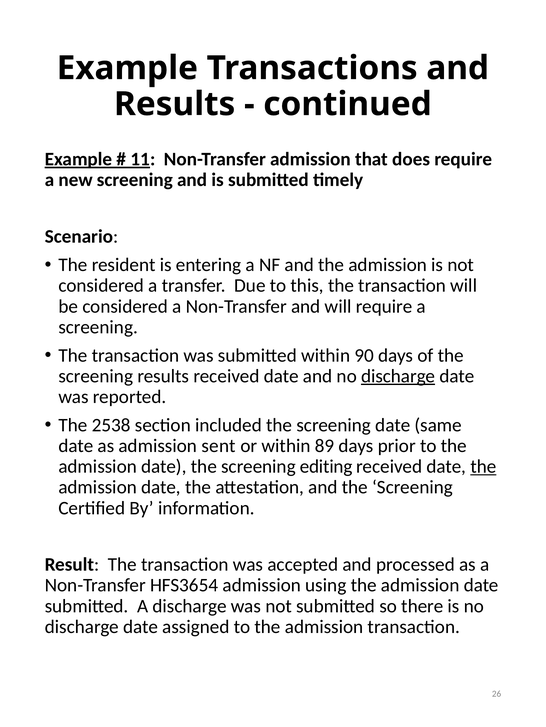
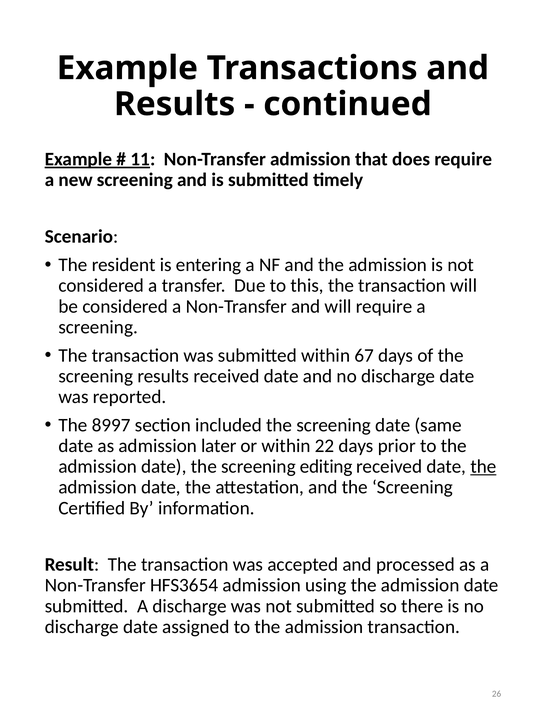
90: 90 -> 67
discharge at (398, 377) underline: present -> none
2538: 2538 -> 8997
sent: sent -> later
89: 89 -> 22
